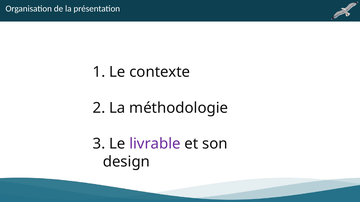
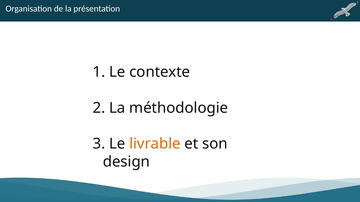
livrable colour: purple -> orange
